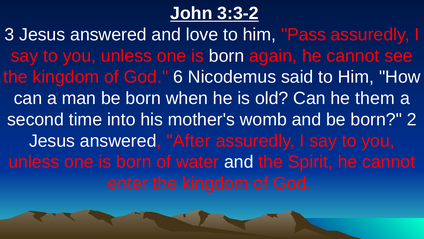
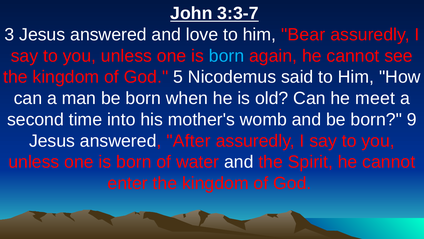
3:3-2: 3:3-2 -> 3:3-7
Pass: Pass -> Bear
born at (227, 56) colour: white -> light blue
6: 6 -> 5
them: them -> meet
2: 2 -> 9
